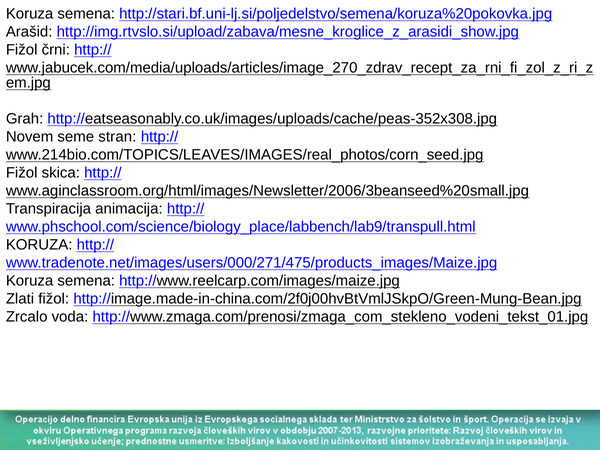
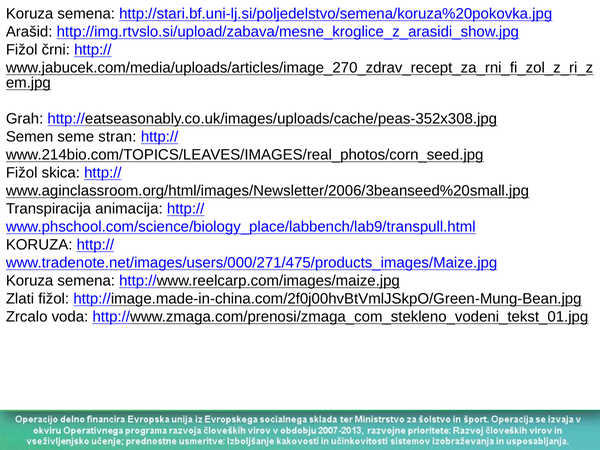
Novem: Novem -> Semen
